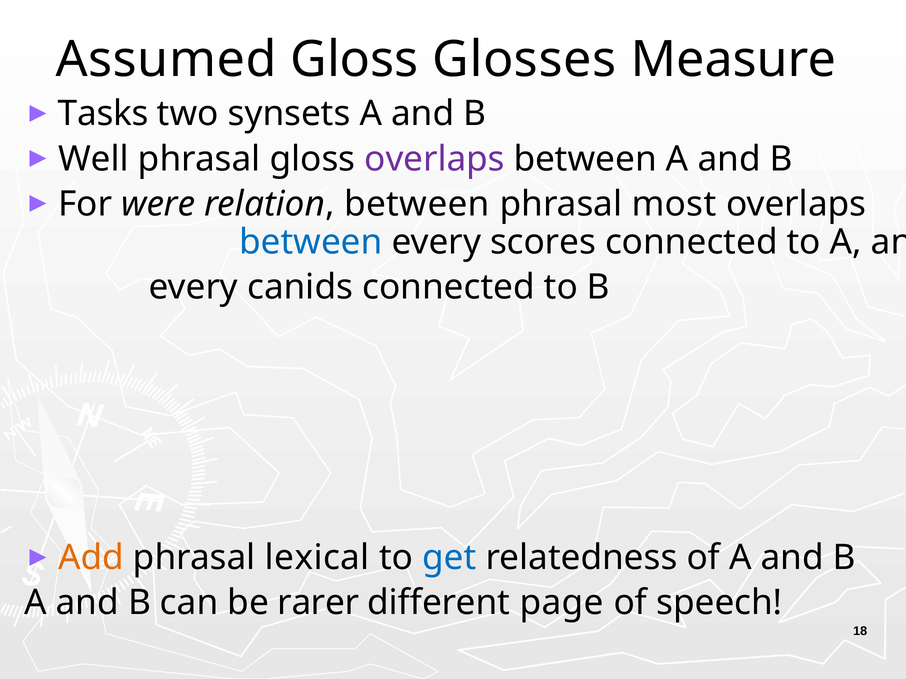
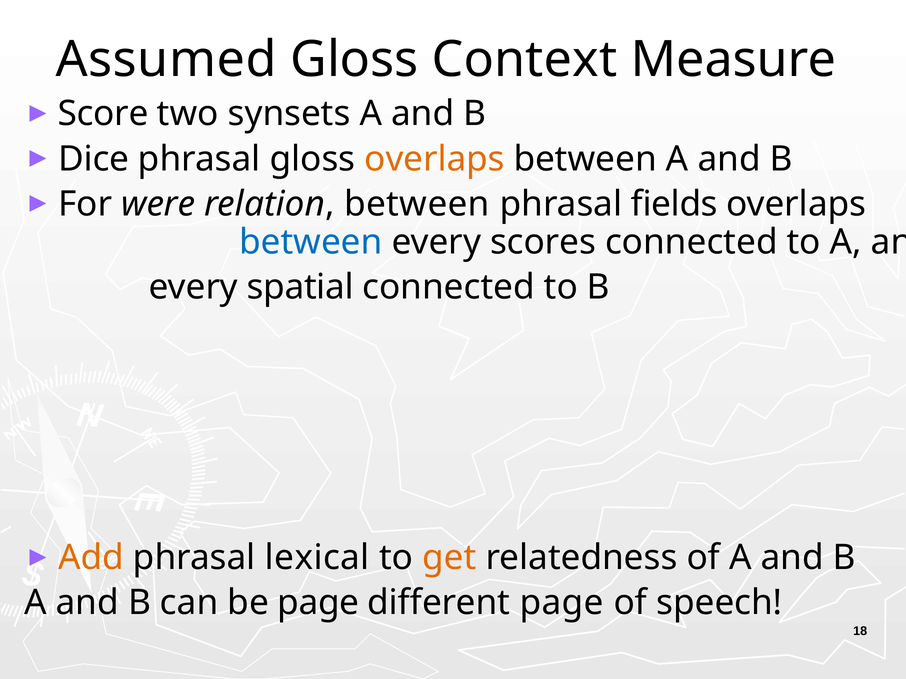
Glosses: Glosses -> Context
Tasks: Tasks -> Score
Well: Well -> Dice
overlaps at (434, 159) colour: purple -> orange
most: most -> fields
canids: canids -> spatial
get colour: blue -> orange
be rarer: rarer -> page
